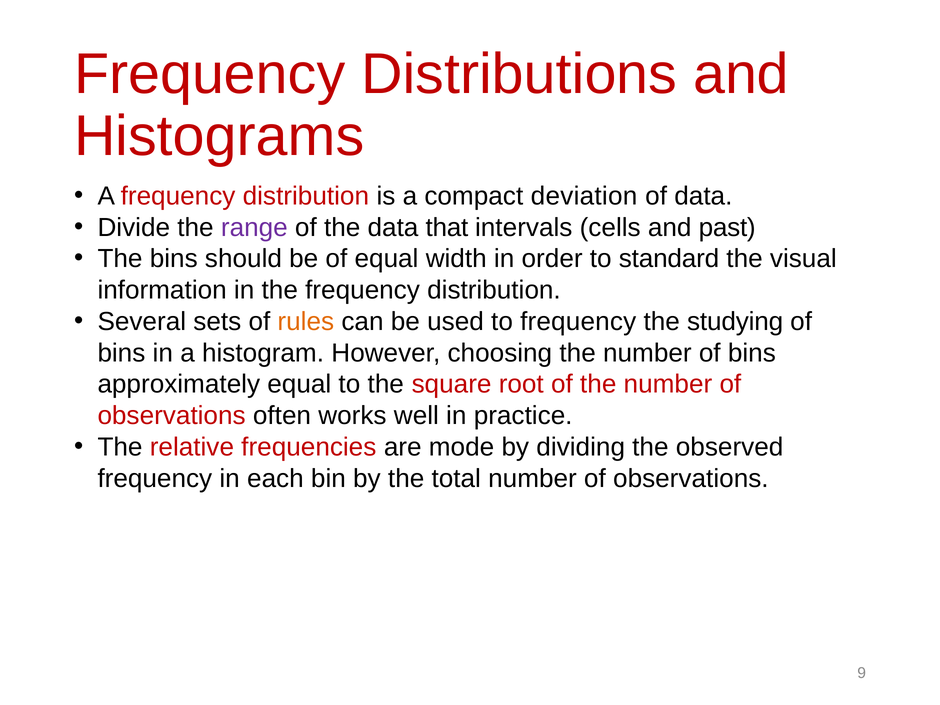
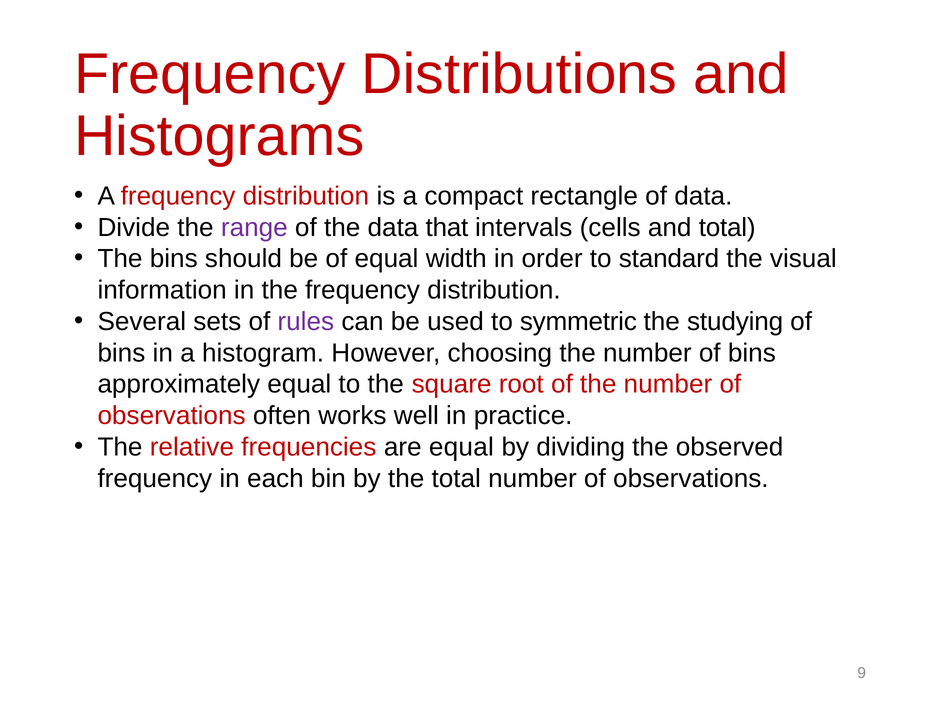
deviation: deviation -> rectangle
and past: past -> total
rules colour: orange -> purple
to frequency: frequency -> symmetric
are mode: mode -> equal
